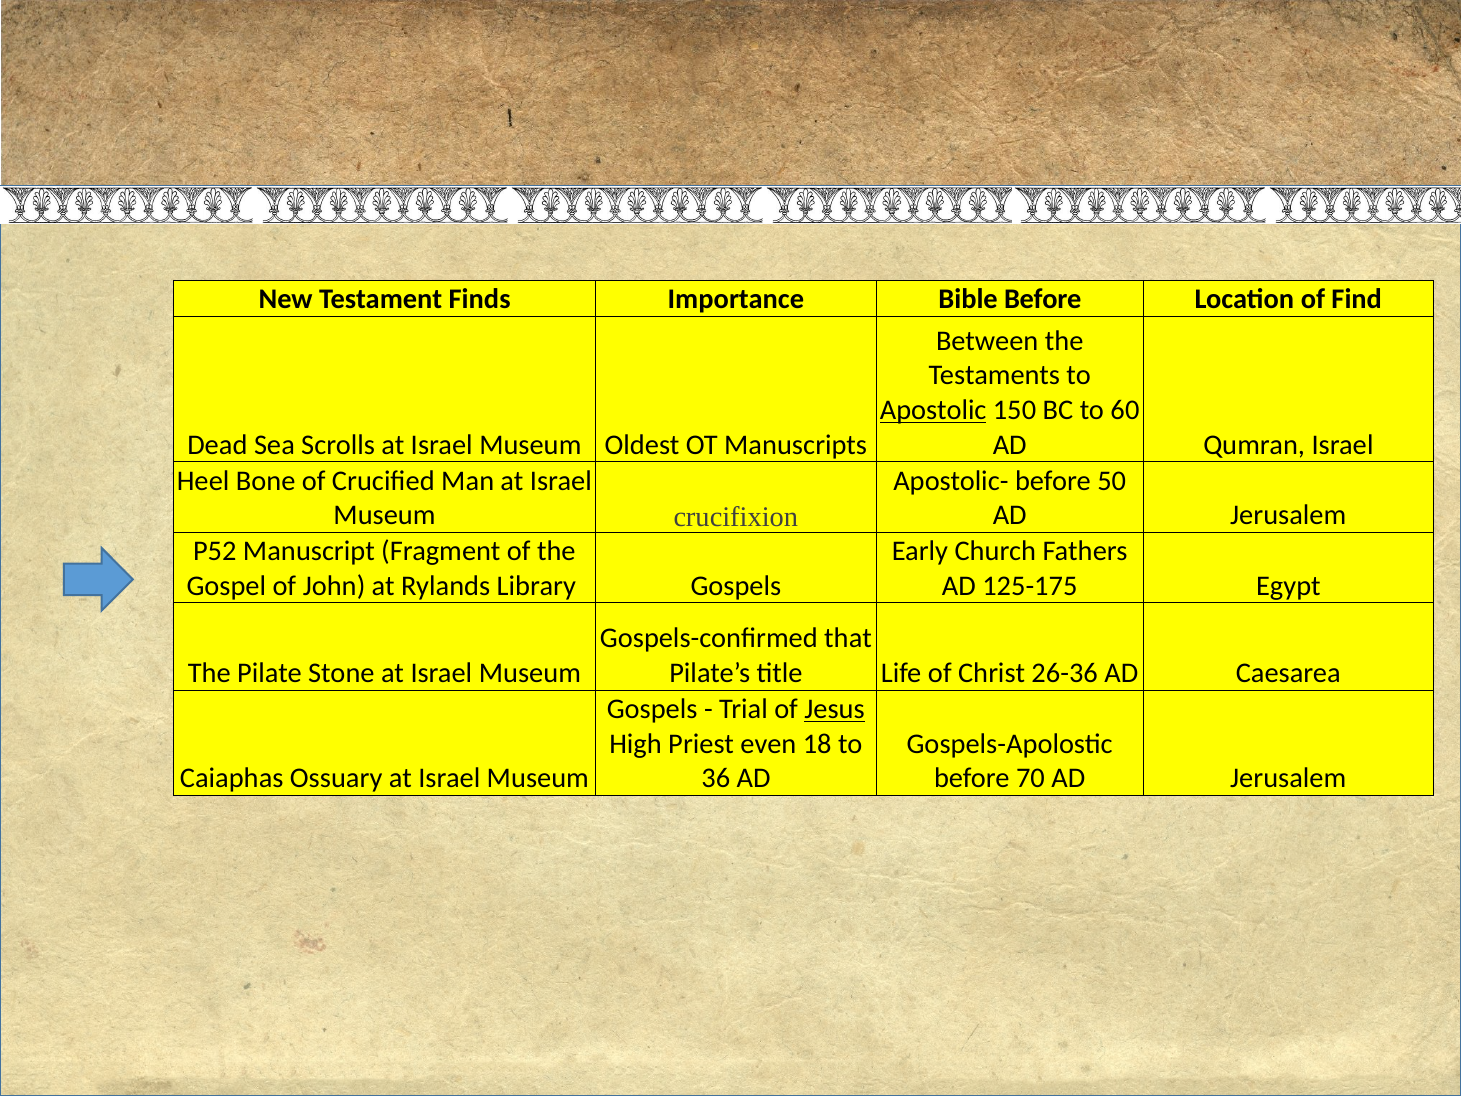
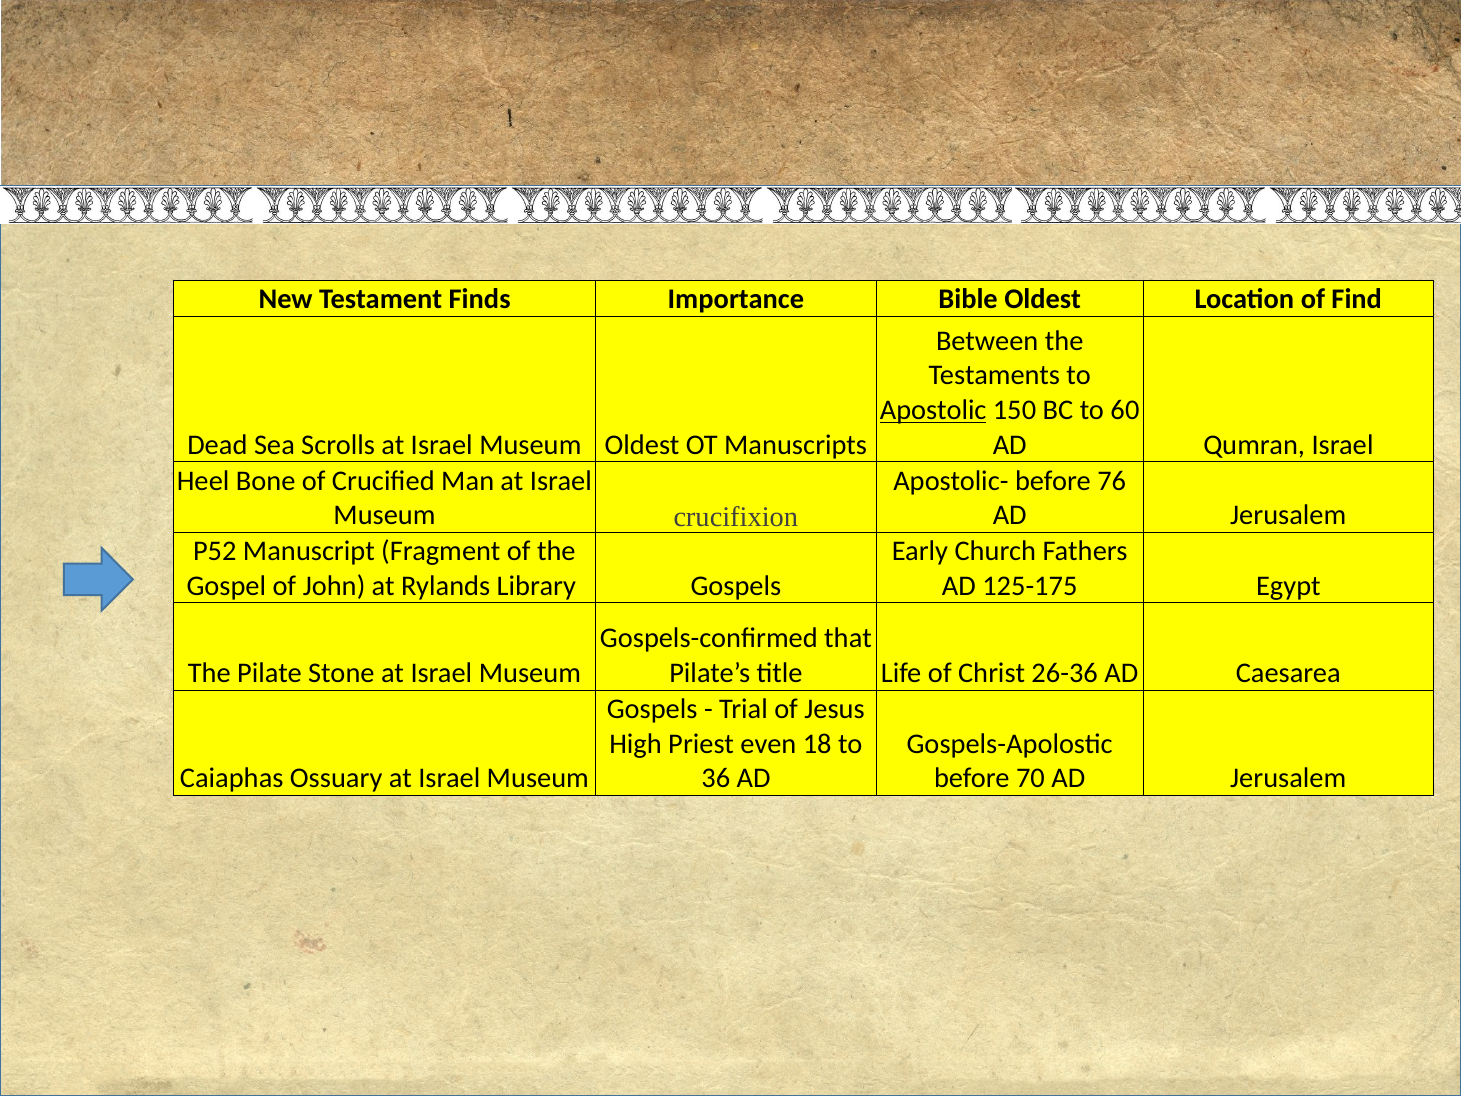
Bible Before: Before -> Oldest
50: 50 -> 76
Jesus underline: present -> none
